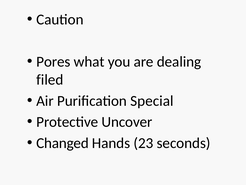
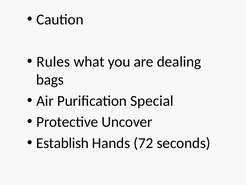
Pores: Pores -> Rules
filed: filed -> bags
Changed: Changed -> Establish
23: 23 -> 72
